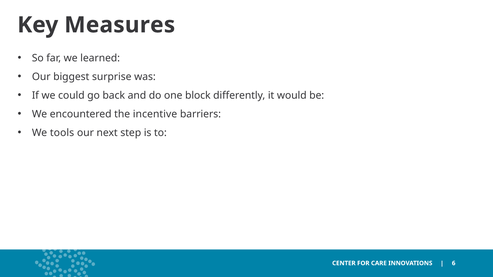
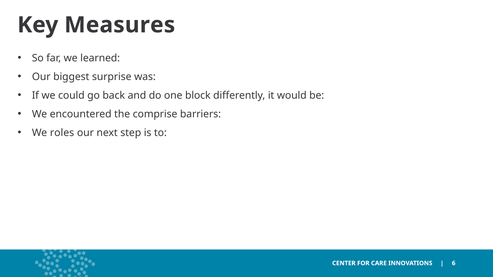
incentive: incentive -> comprise
tools: tools -> roles
